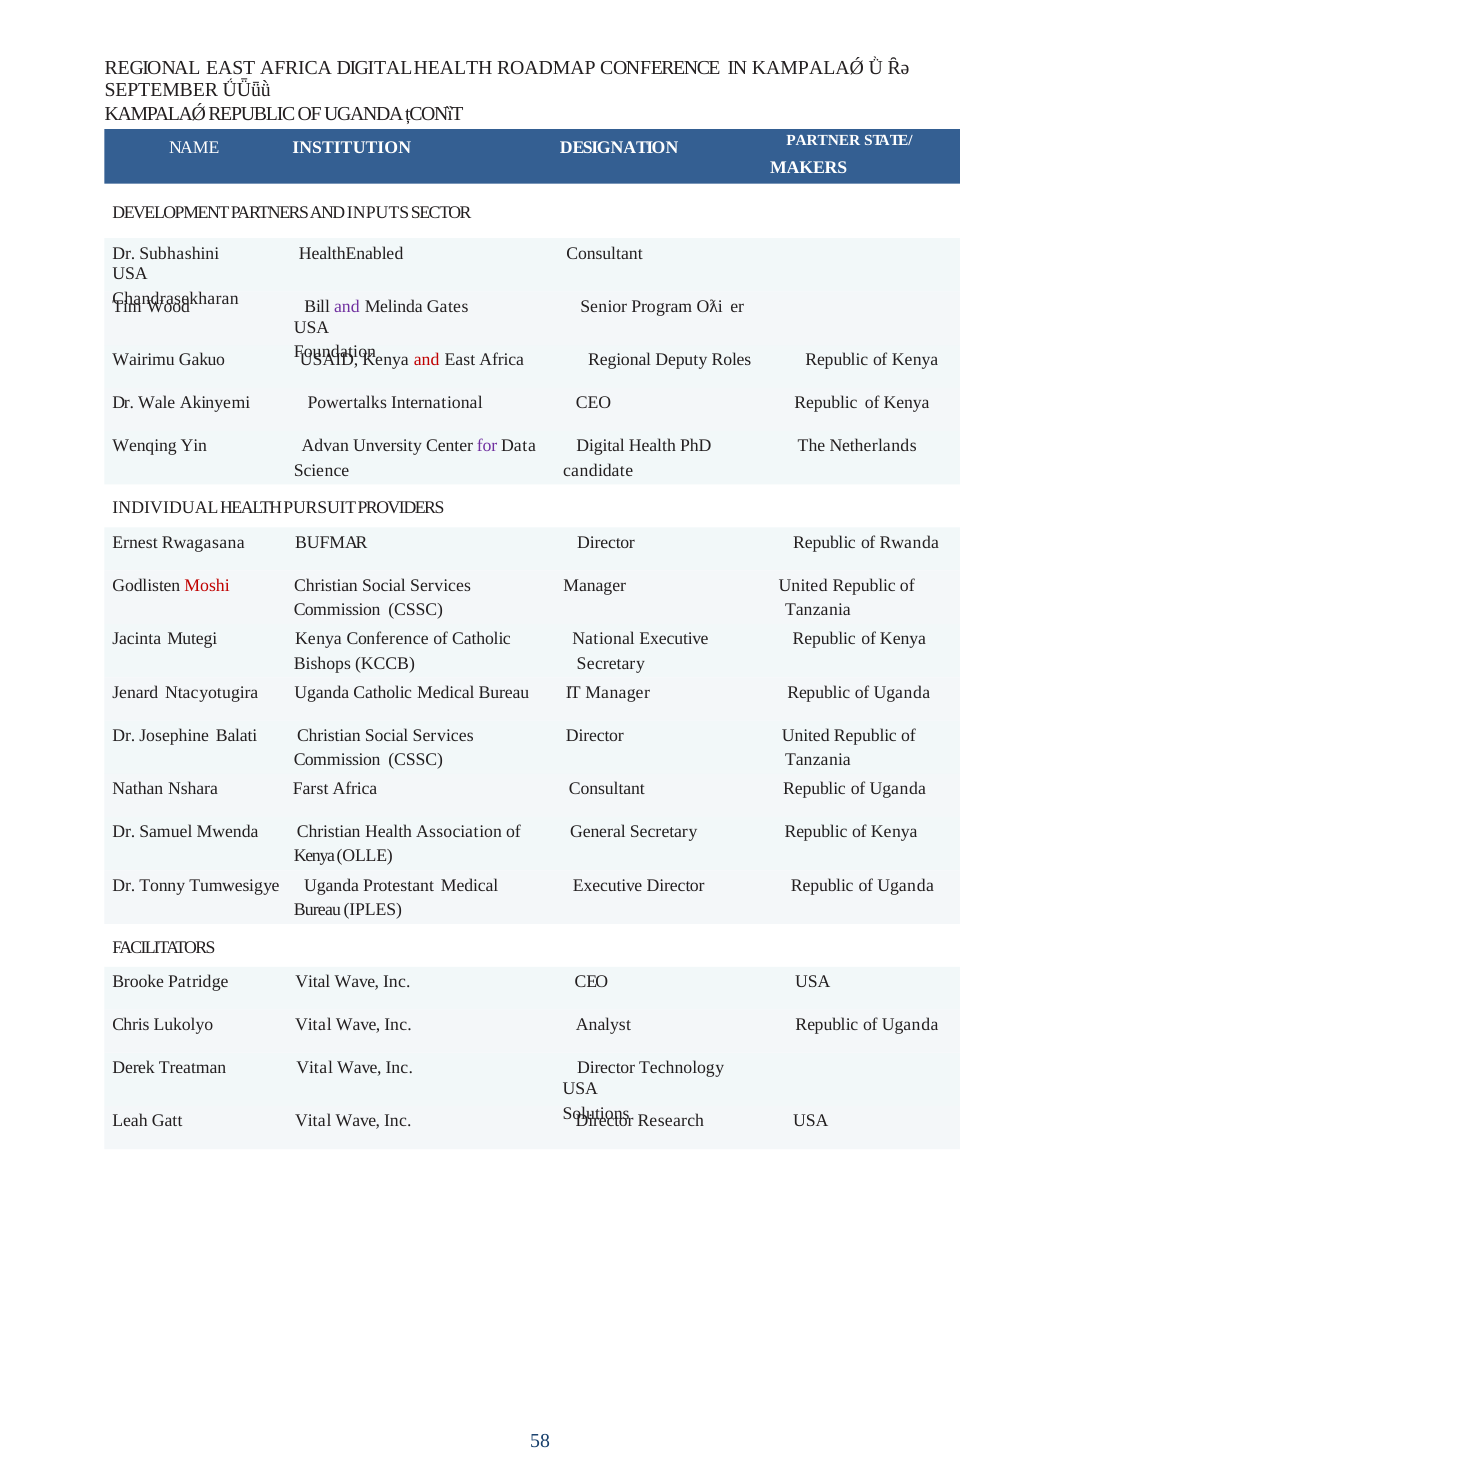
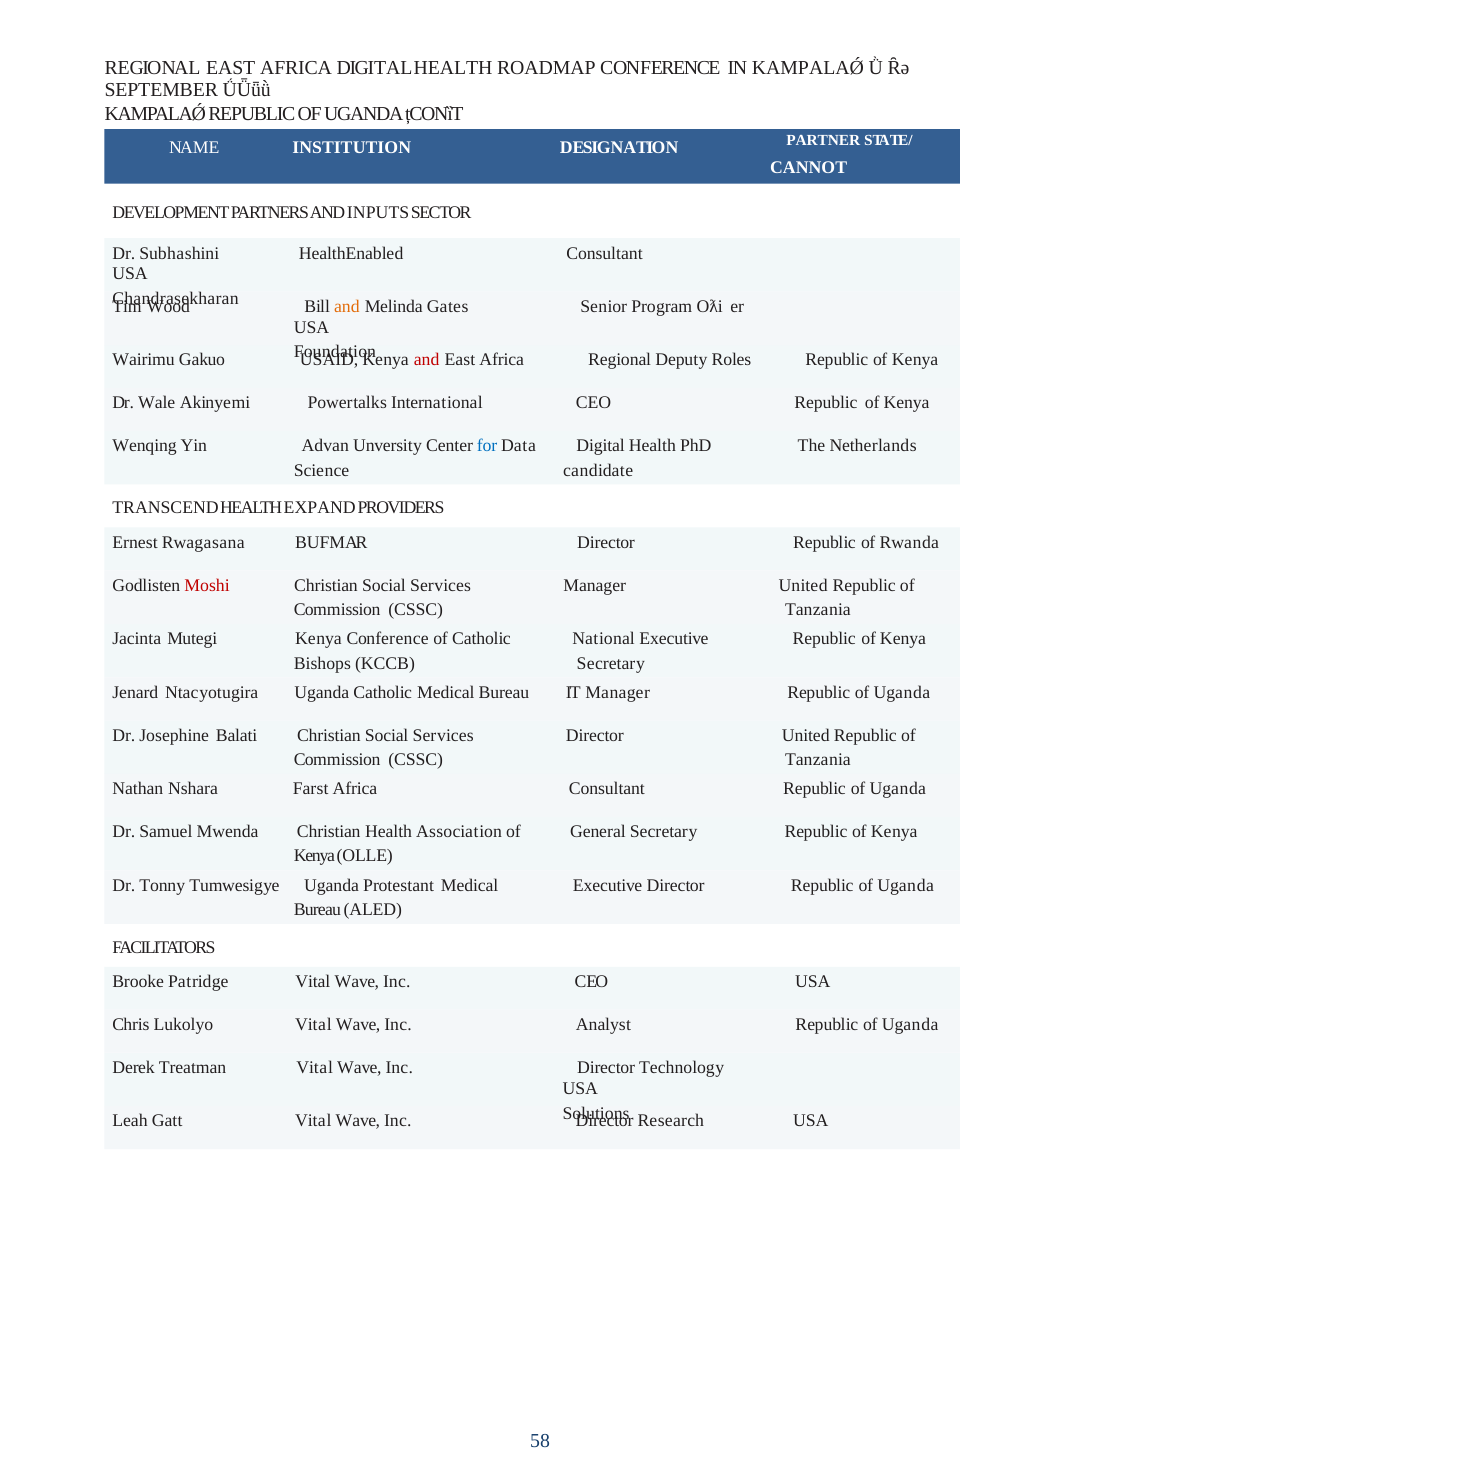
MAKERS: MAKERS -> CANNOT
and at (347, 307) colour: purple -> orange
for colour: purple -> blue
INDIVIDUAL: INDIVIDUAL -> TRANSCEND
PURSUIT: PURSUIT -> EXPAND
IPLES: IPLES -> ALED
